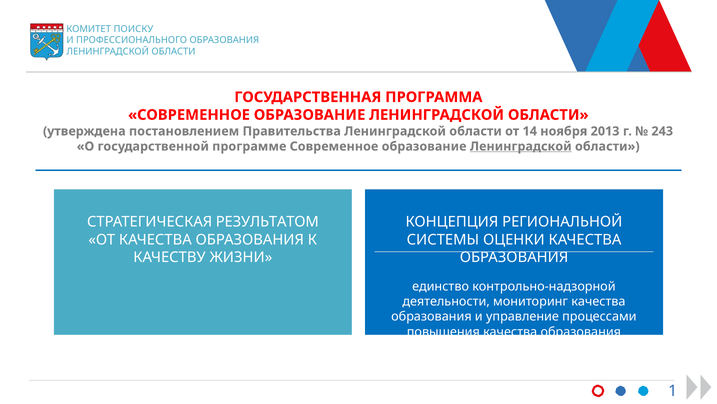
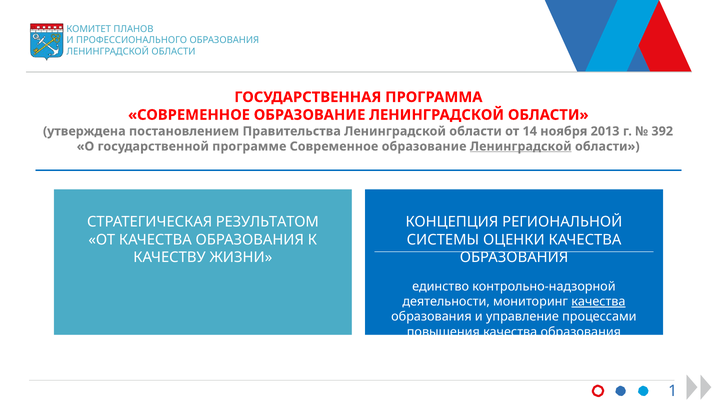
ПОИСКУ: ПОИСКУ -> ПЛАНОВ
243: 243 -> 392
качества at (598, 301) underline: none -> present
